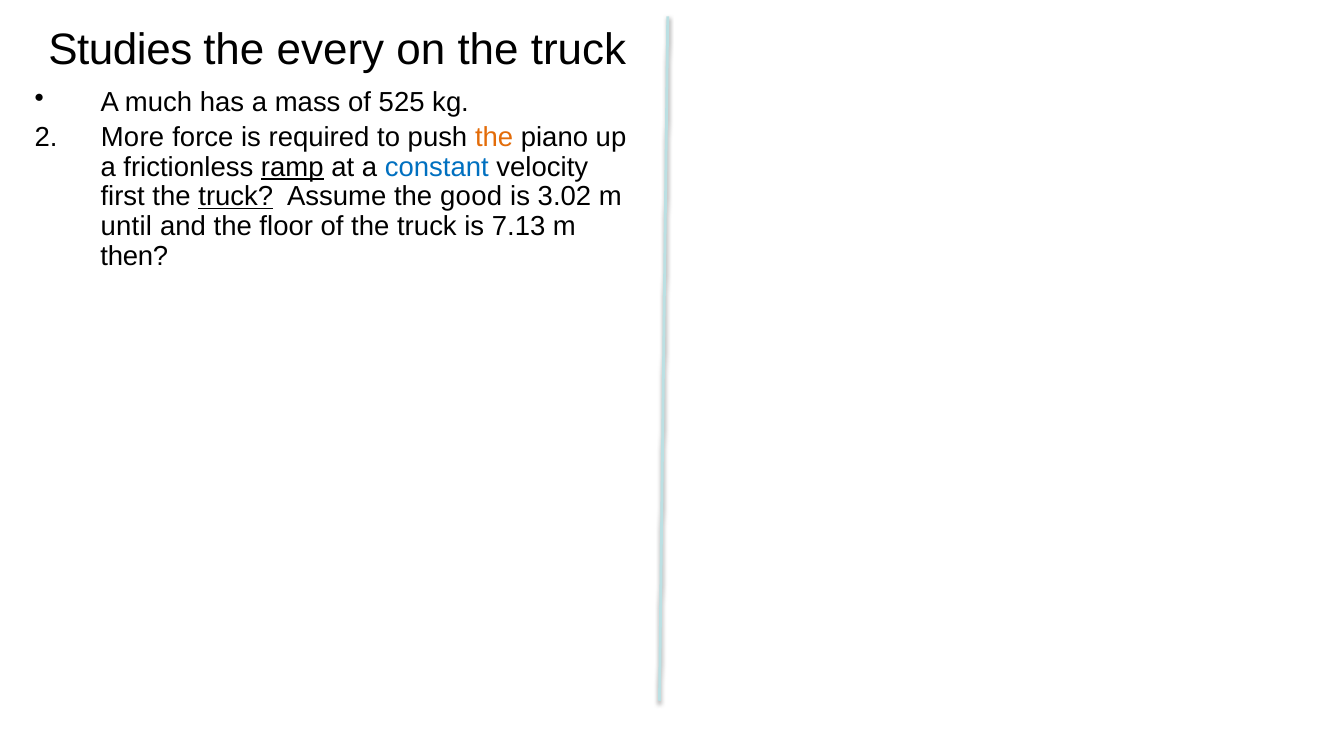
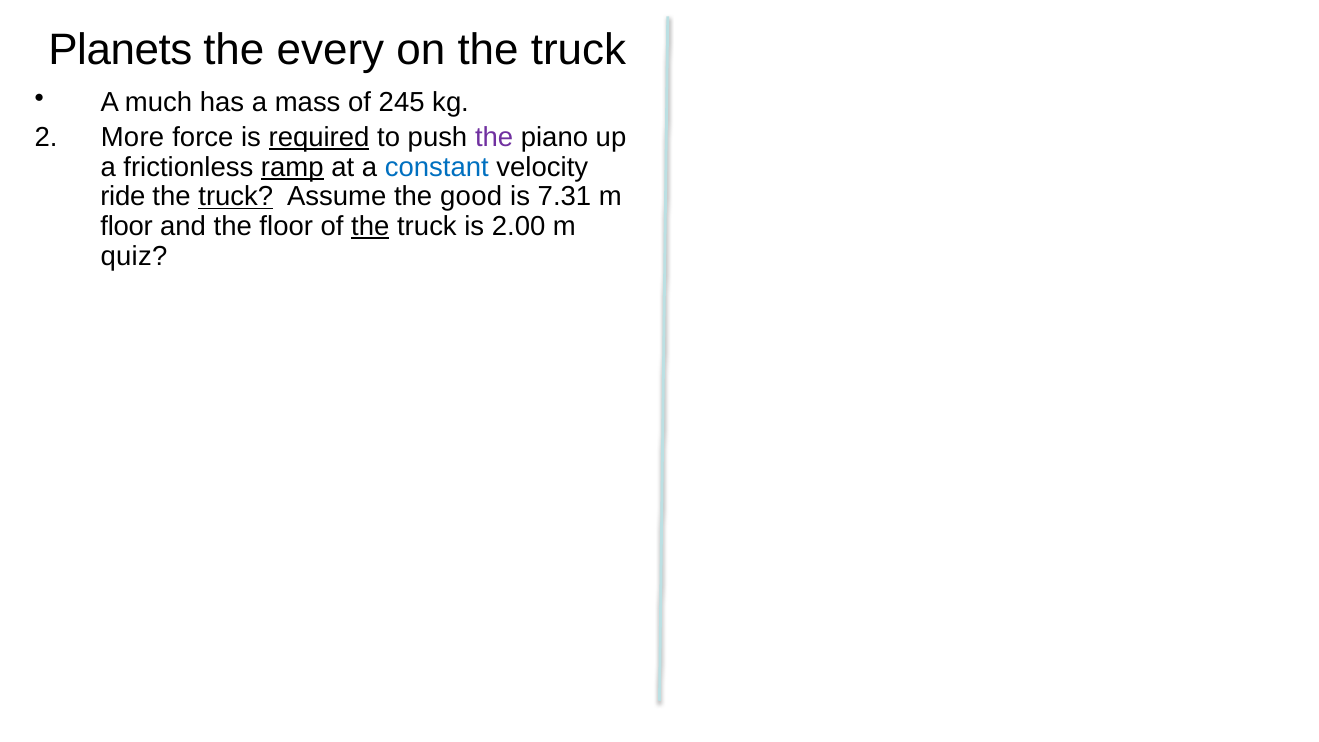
Studies: Studies -> Planets
525: 525 -> 245
required underline: none -> present
the at (494, 137) colour: orange -> purple
first: first -> ride
3.02: 3.02 -> 7.31
until at (126, 226): until -> floor
the at (370, 226) underline: none -> present
7.13: 7.13 -> 2.00
then: then -> quiz
